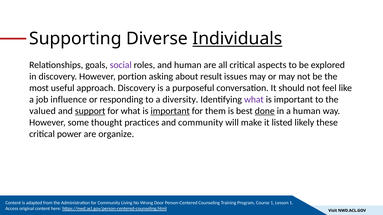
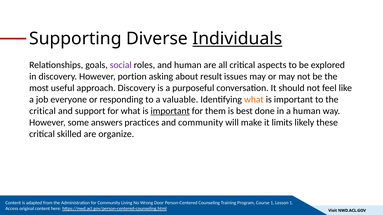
influence: influence -> everyone
diversity: diversity -> valuable
what at (254, 100) colour: purple -> orange
valued at (43, 111): valued -> critical
support underline: present -> none
done underline: present -> none
thought: thought -> answers
listed: listed -> limits
power: power -> skilled
